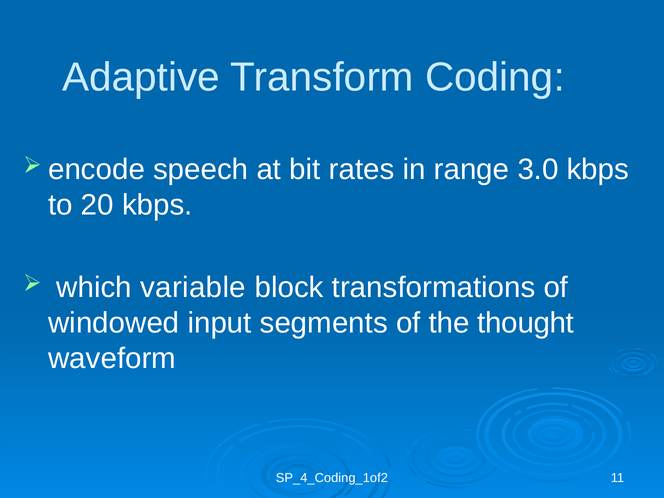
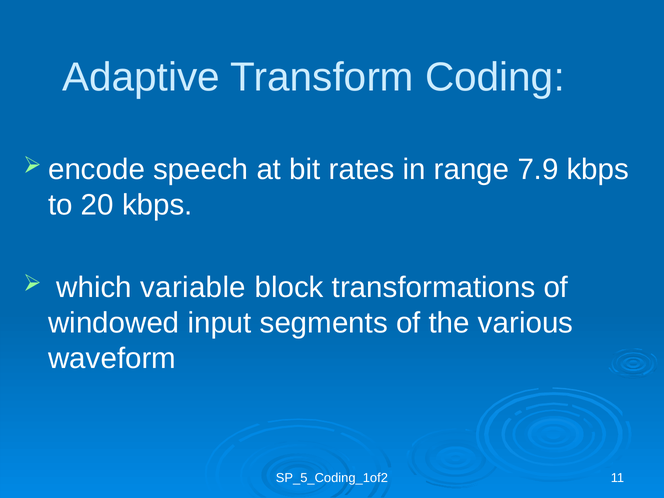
3.0: 3.0 -> 7.9
thought: thought -> various
SP_4_Coding_1of2: SP_4_Coding_1of2 -> SP_5_Coding_1of2
